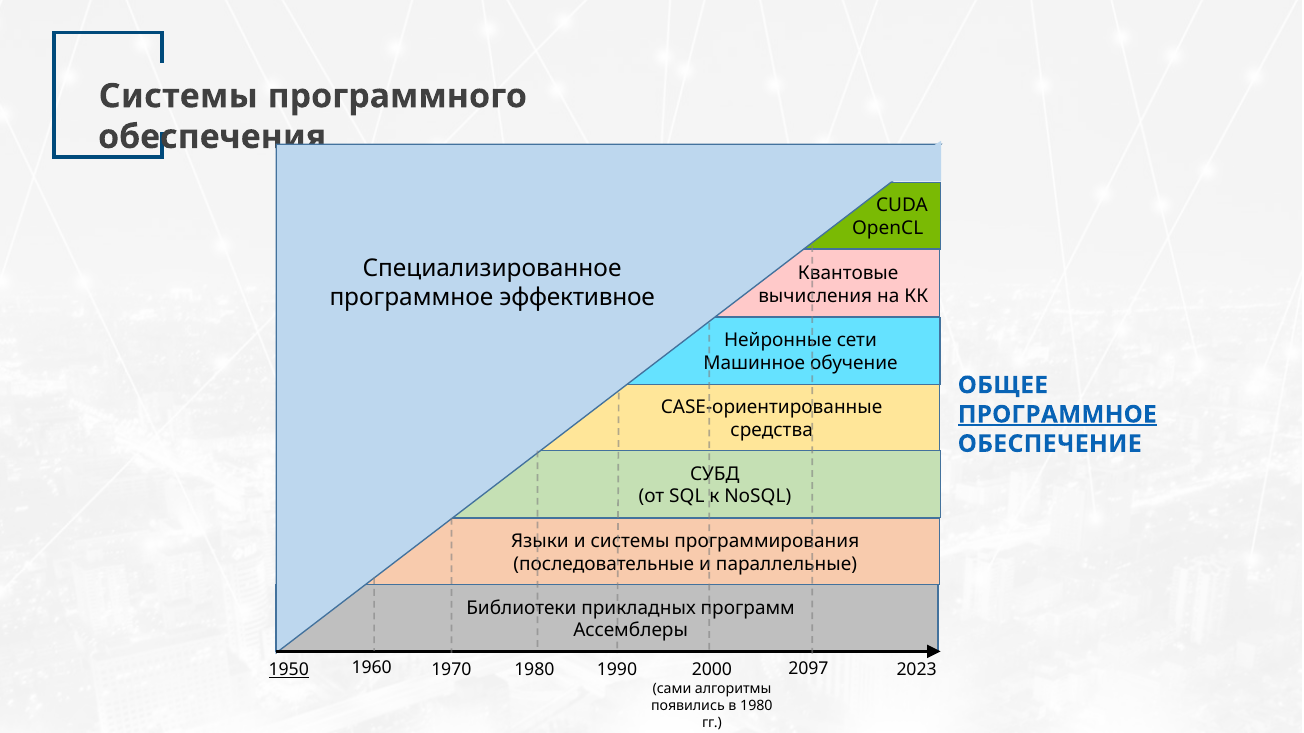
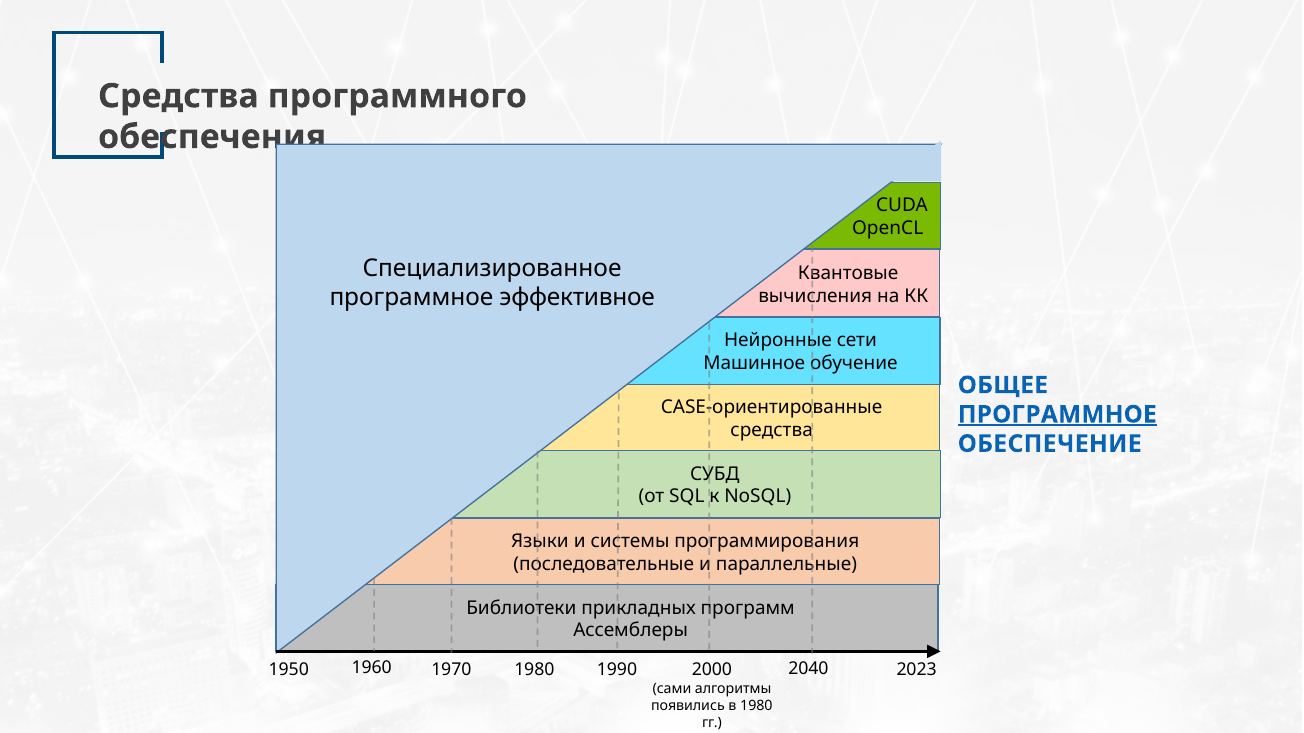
Системы at (178, 96): Системы -> Средства
2097: 2097 -> 2040
1950 underline: present -> none
